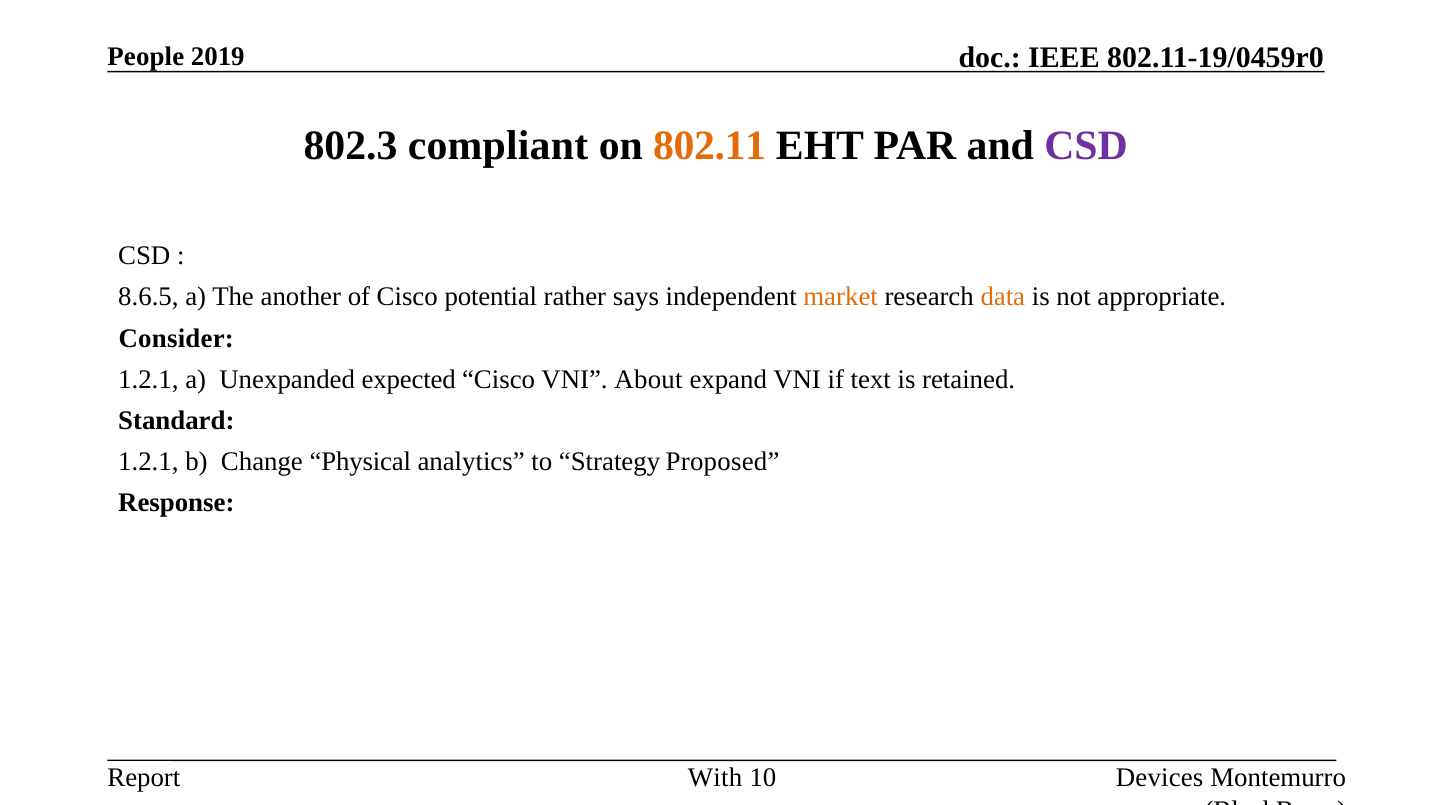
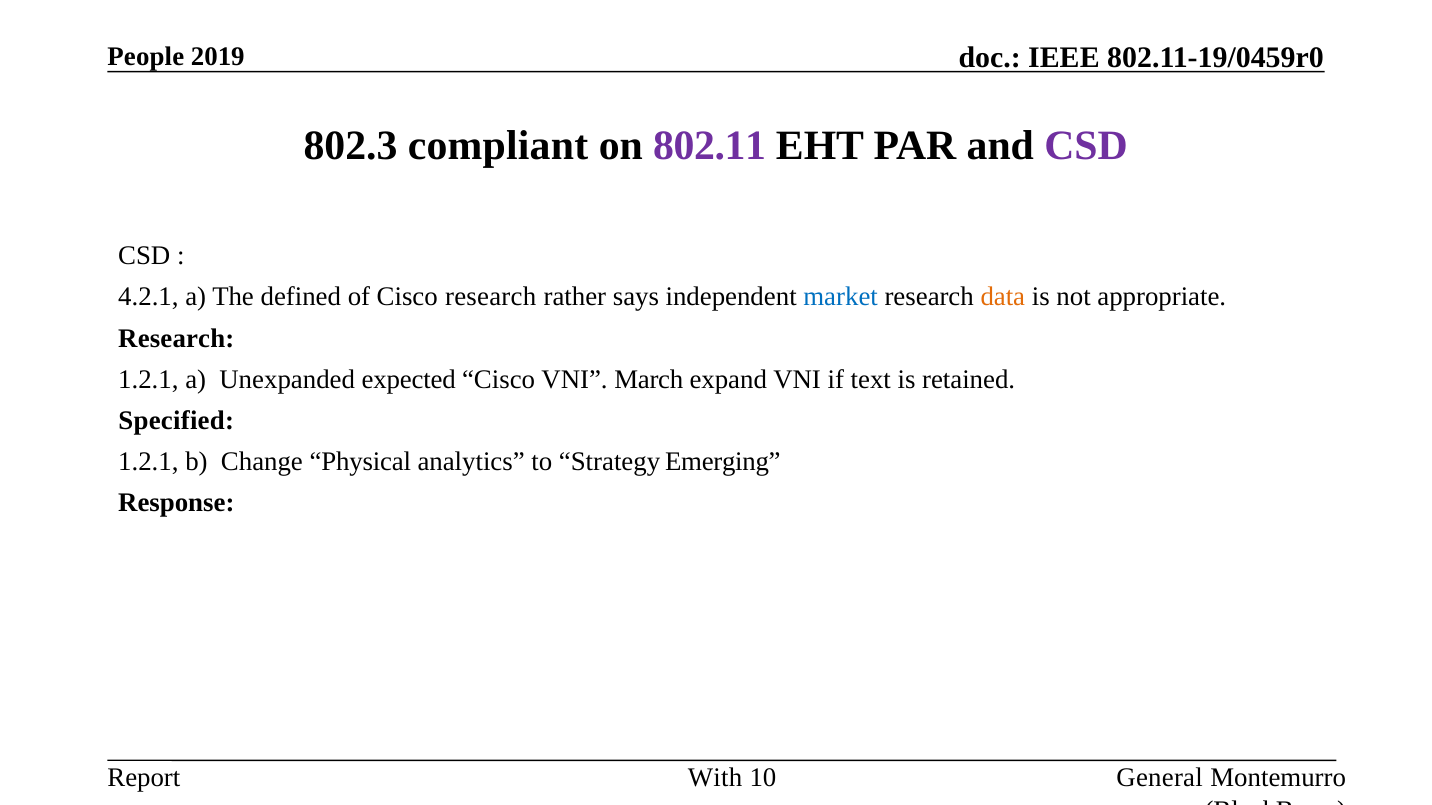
802.11 colour: orange -> purple
8.6.5: 8.6.5 -> 4.2.1
another: another -> defined
Cisco potential: potential -> research
market colour: orange -> blue
Consider at (176, 338): Consider -> Research
About: About -> March
Standard: Standard -> Specified
Proposed: Proposed -> Emerging
Devices: Devices -> General
